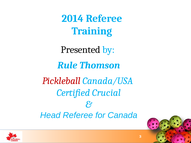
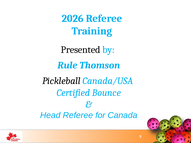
2014: 2014 -> 2026
Pickleball colour: red -> black
Crucial: Crucial -> Bounce
